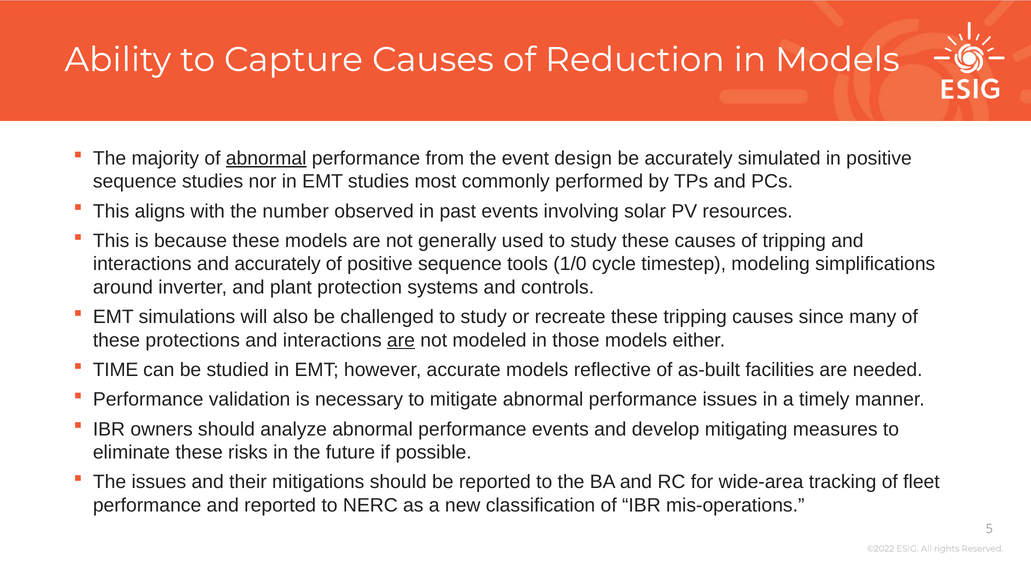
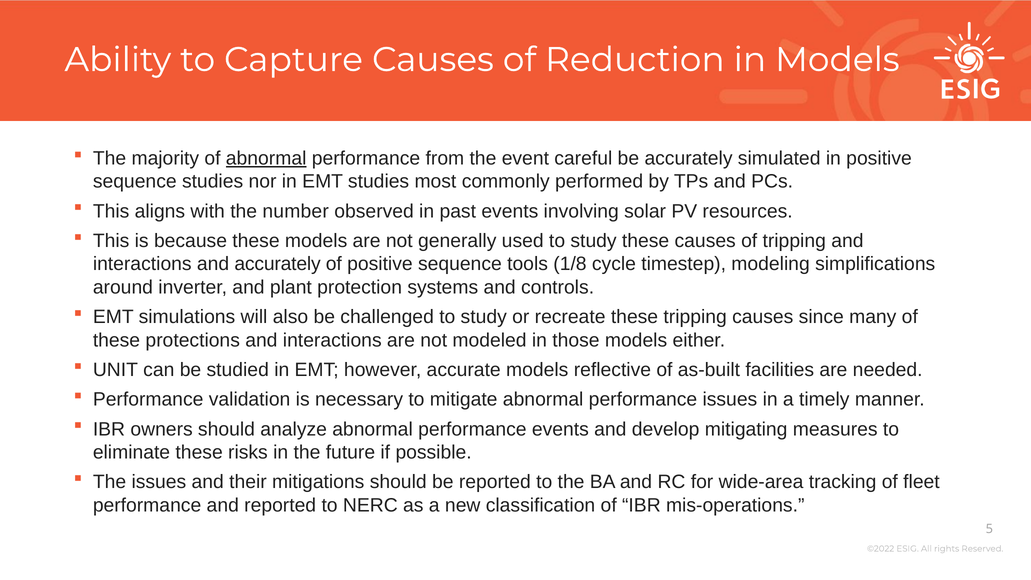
design: design -> careful
1/0: 1/0 -> 1/8
are at (401, 340) underline: present -> none
TIME: TIME -> UNIT
